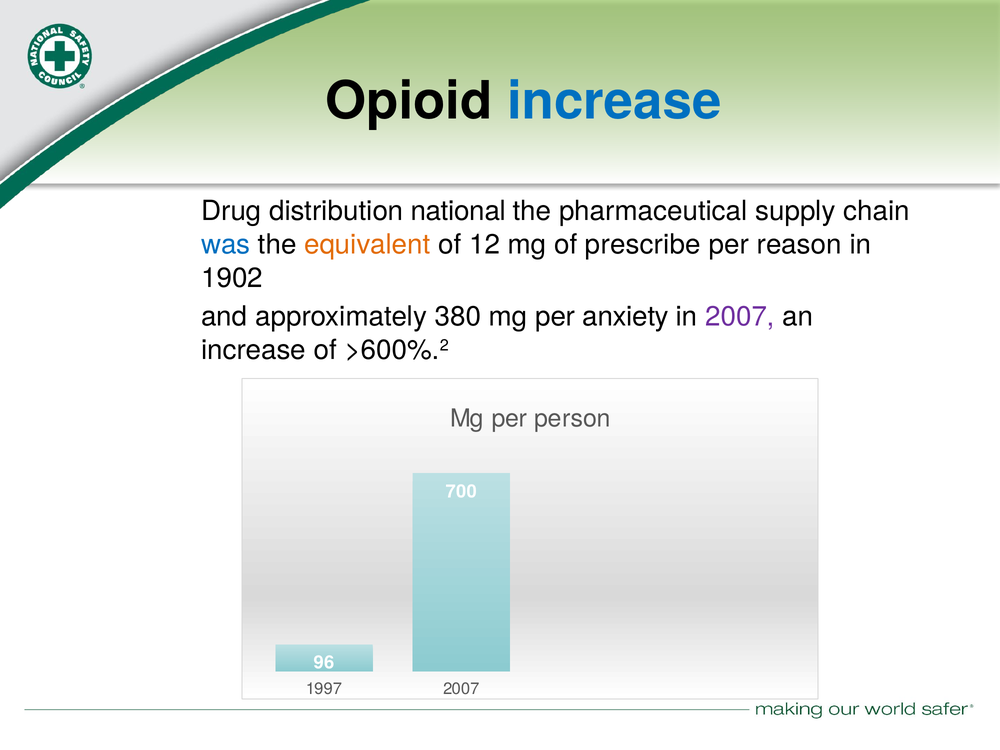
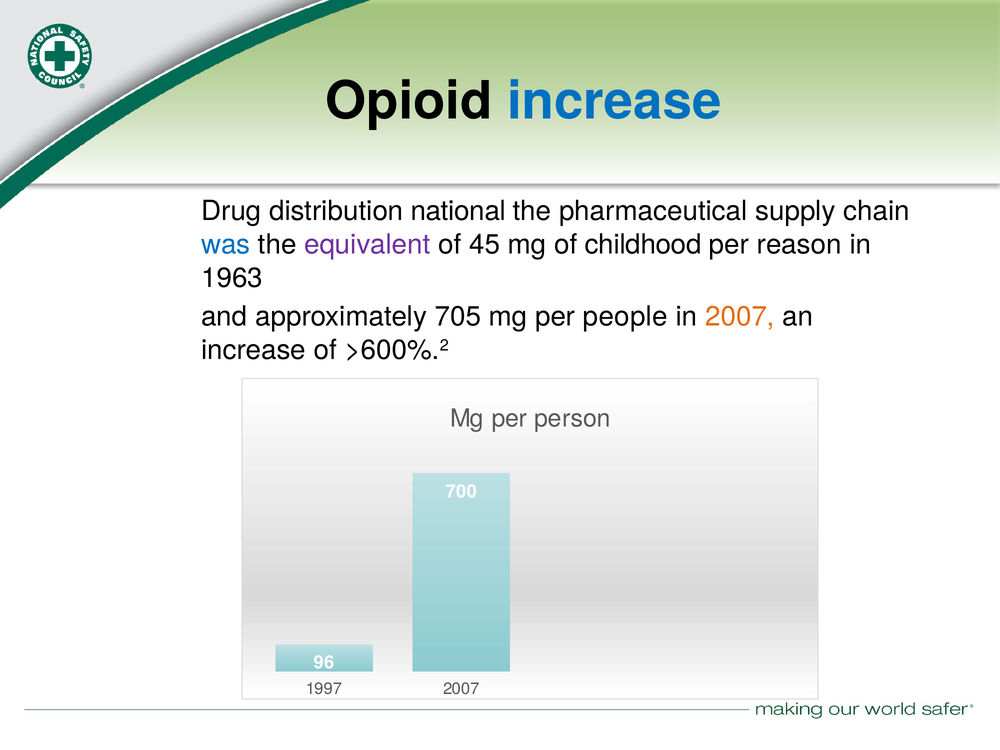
equivalent colour: orange -> purple
12: 12 -> 45
prescribe: prescribe -> childhood
1902: 1902 -> 1963
380: 380 -> 705
anxiety: anxiety -> people
2007 at (740, 317) colour: purple -> orange
